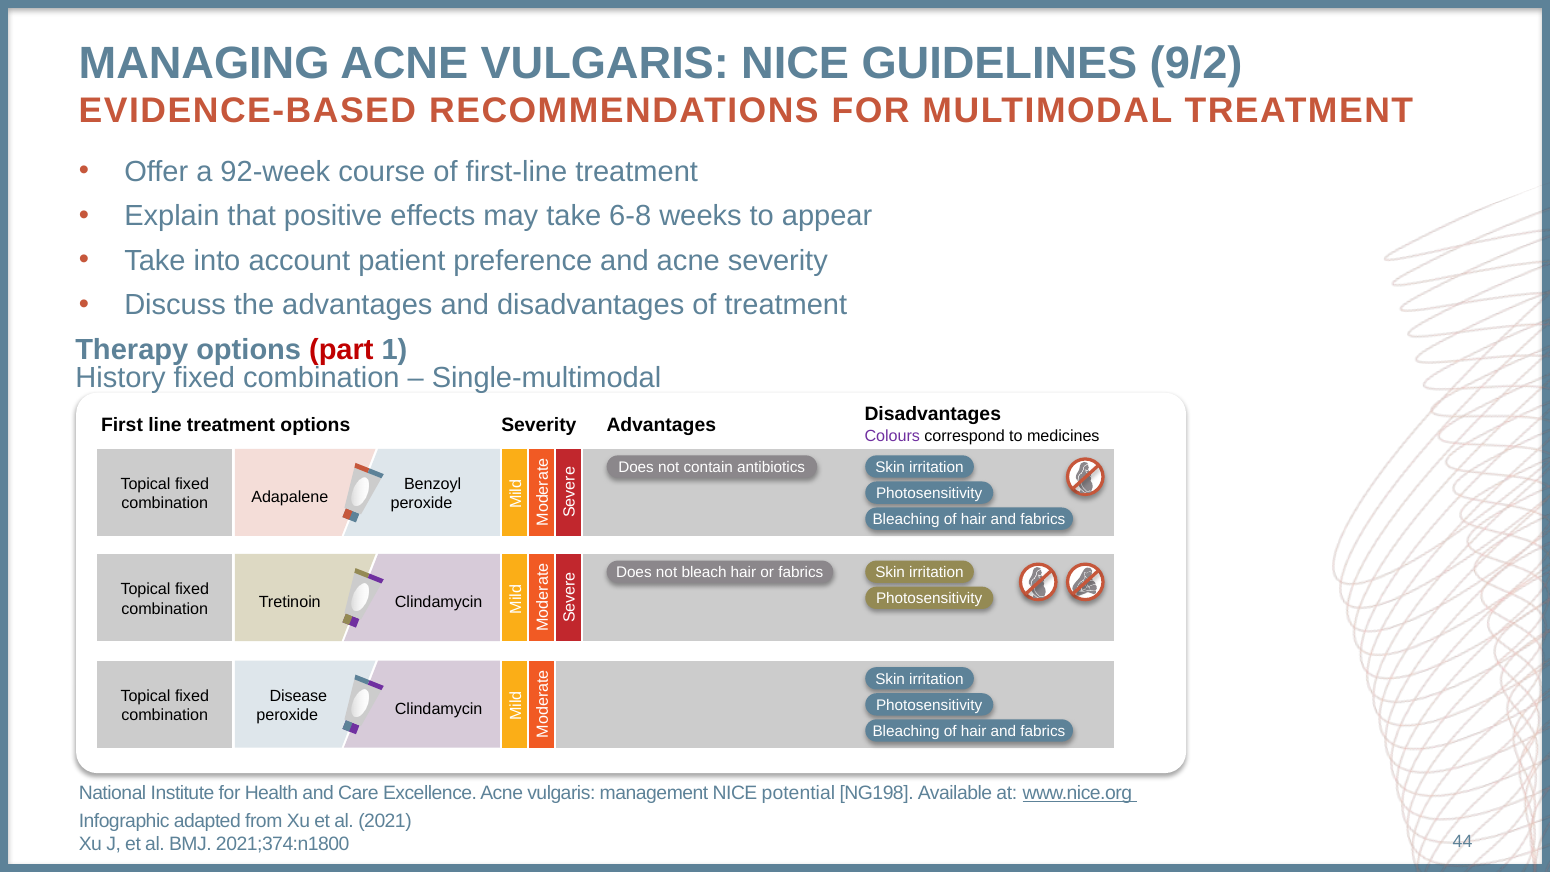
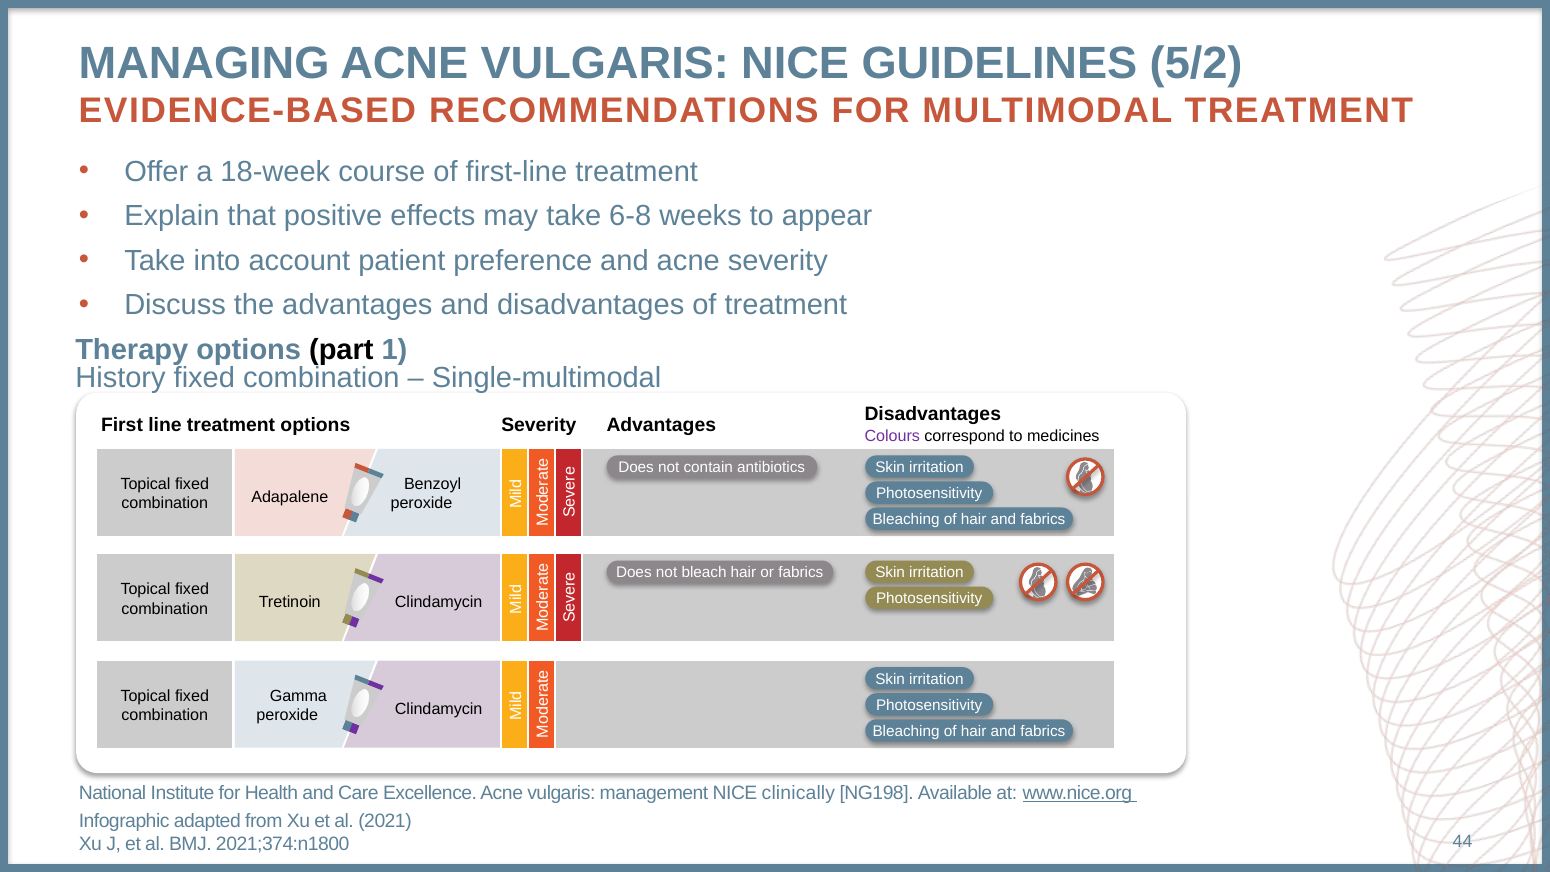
9/2: 9/2 -> 5/2
92-week: 92-week -> 18-week
part colour: red -> black
Disease: Disease -> Gamma
potential: potential -> clinically
